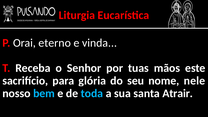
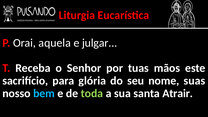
eterno: eterno -> aquela
vinda: vinda -> julgar
nele: nele -> suas
toda colour: light blue -> light green
